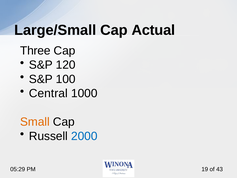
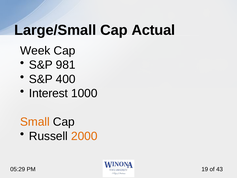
Three: Three -> Week
120: 120 -> 981
100: 100 -> 400
Central: Central -> Interest
2000 colour: blue -> orange
